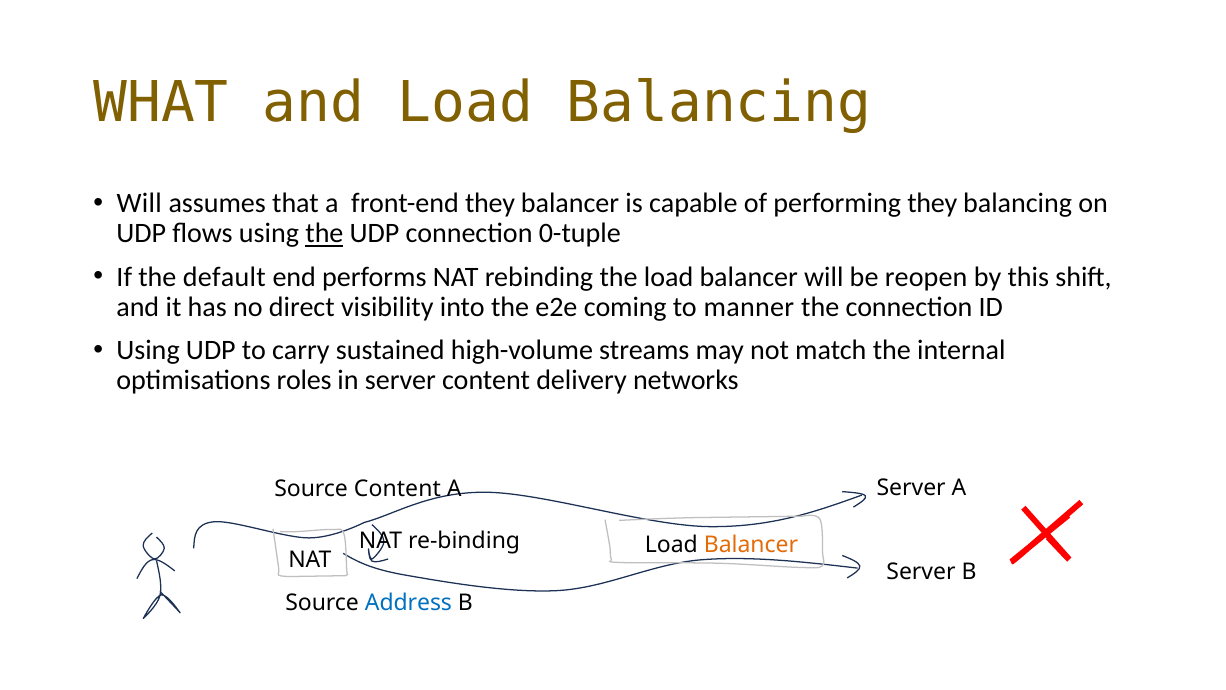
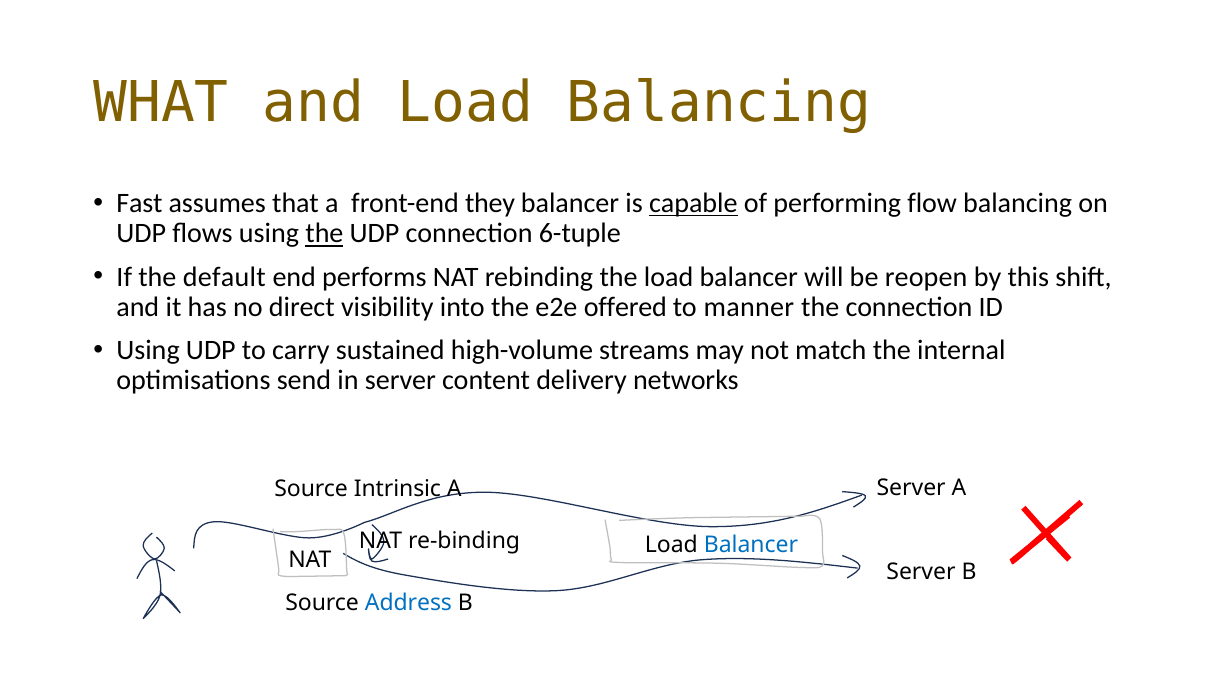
Will at (139, 203): Will -> Fast
capable underline: none -> present
performing they: they -> flow
0-tuple: 0-tuple -> 6-tuple
coming: coming -> offered
roles: roles -> send
Source Content: Content -> Intrinsic
Balancer at (751, 544) colour: orange -> blue
